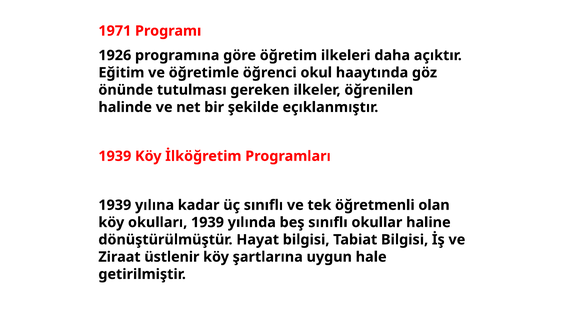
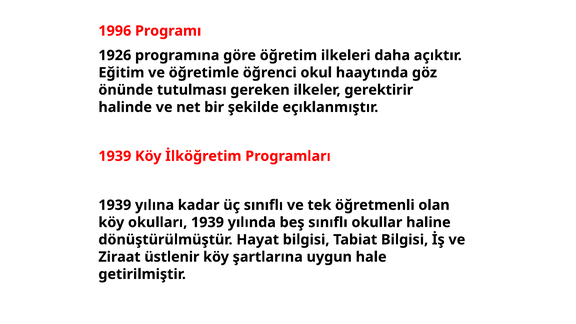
1971: 1971 -> 1996
öğrenilen: öğrenilen -> gerektirir
